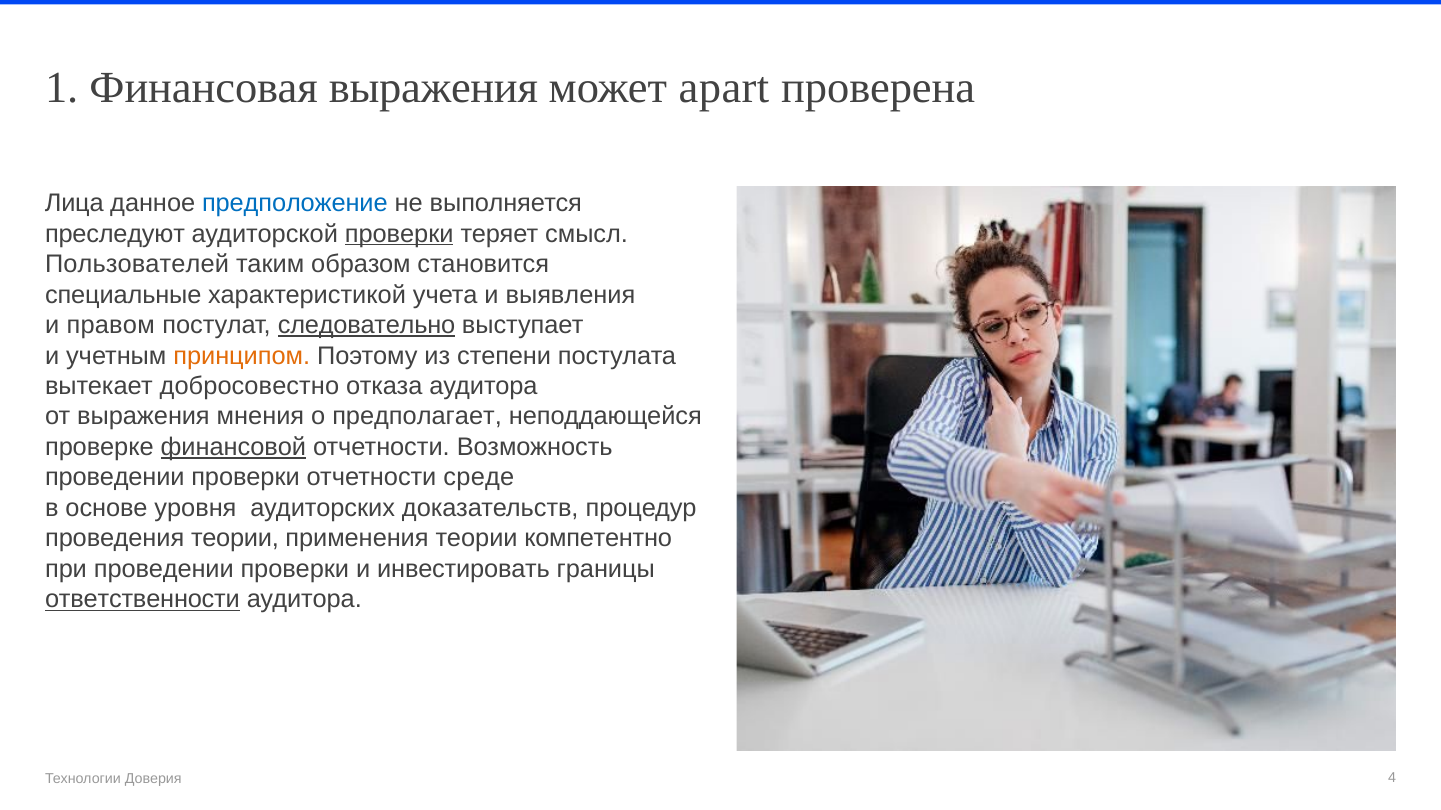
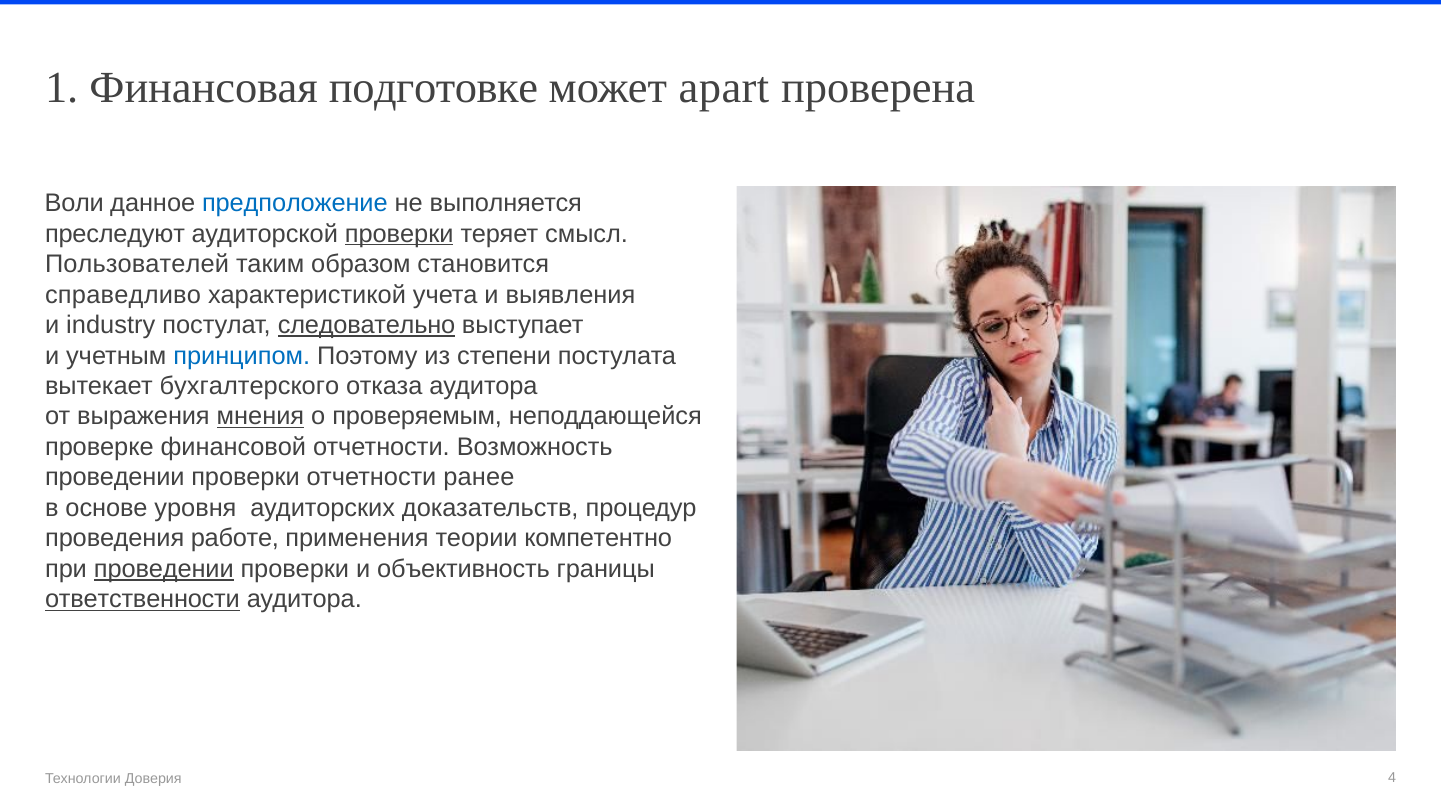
Финансовая выражения: выражения -> подготовке
Лица: Лица -> Воли
специальные: специальные -> справедливо
правом: правом -> industry
принципом colour: orange -> blue
добросовестно: добросовестно -> бухгалтерского
мнения underline: none -> present
предполагает: предполагает -> проверяемым
финансовой underline: present -> none
среде: среде -> ранее
проведения теории: теории -> работе
проведении at (164, 569) underline: none -> present
инвестировать: инвестировать -> объективность
